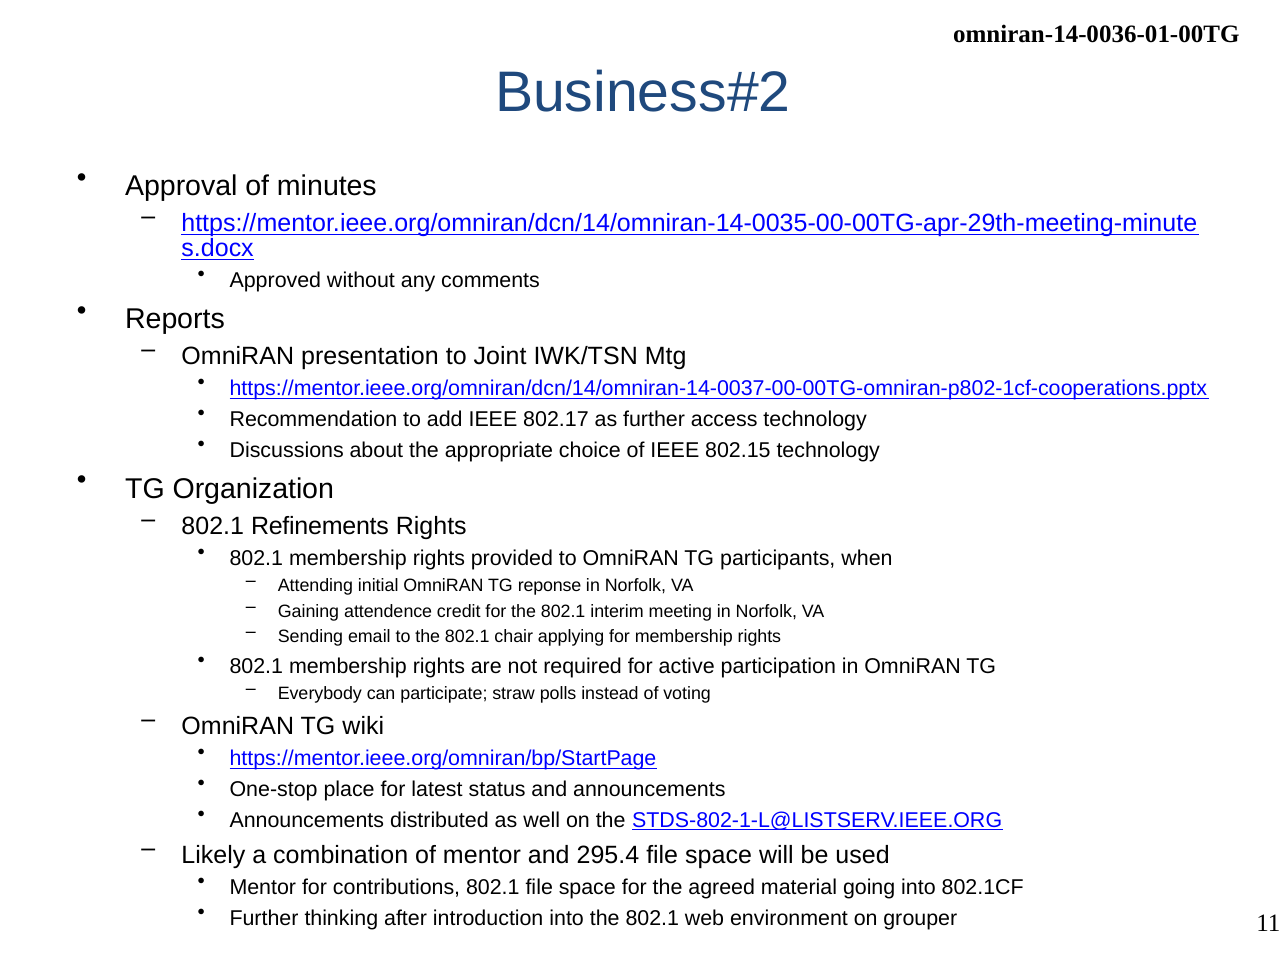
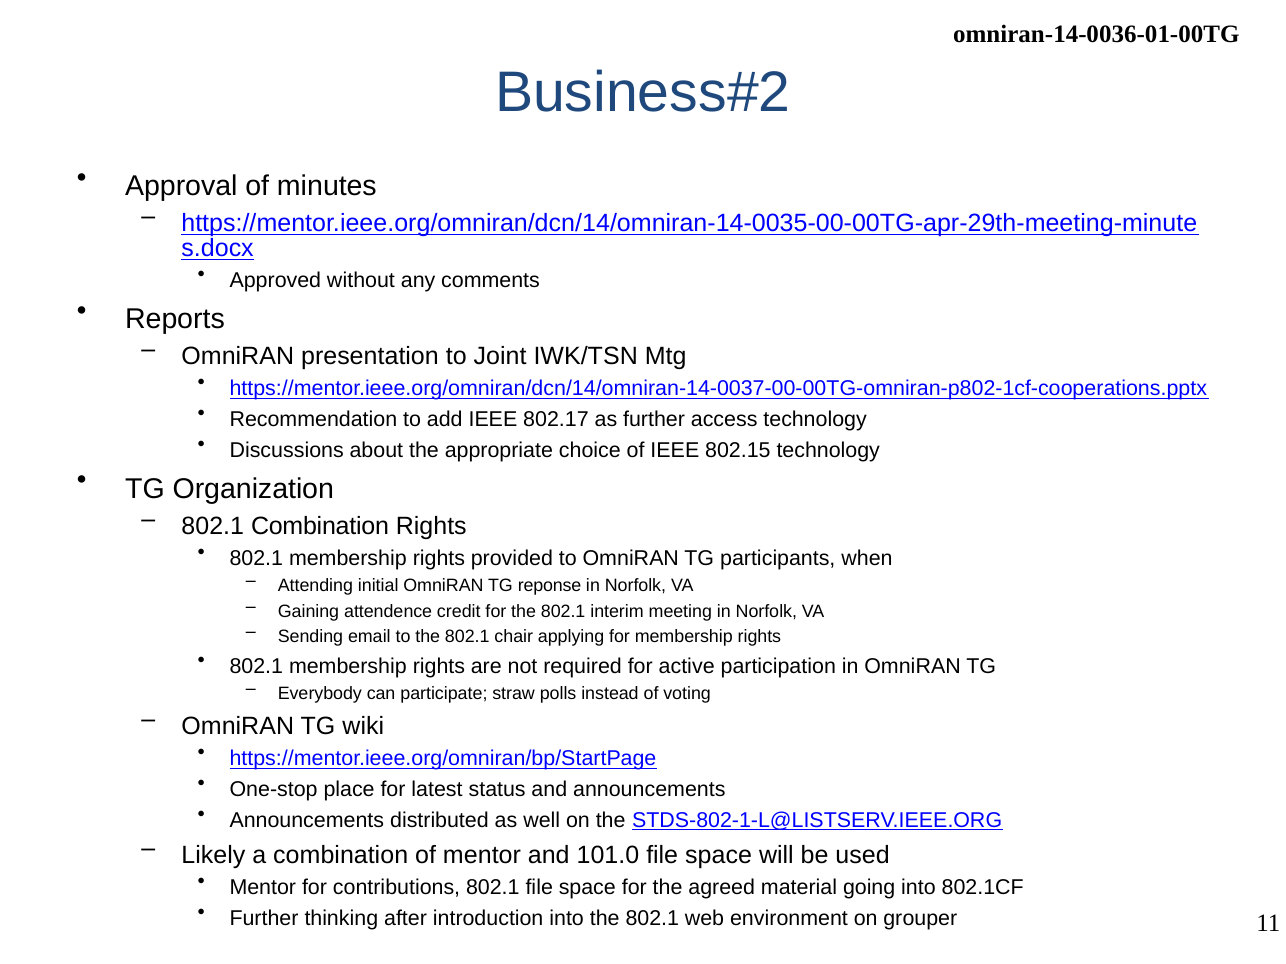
802.1 Refinements: Refinements -> Combination
295.4: 295.4 -> 101.0
